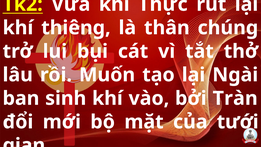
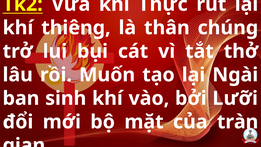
Tràn: Tràn -> Lưỡi
tưới: tưới -> tràn
